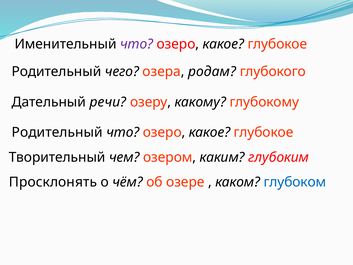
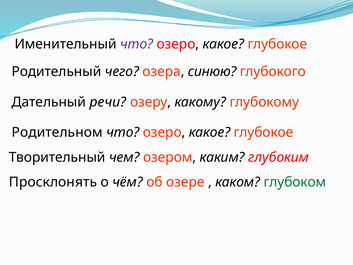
родам: родам -> синюю
Родительный at (57, 132): Родительный -> Родительном
глубоком colour: blue -> green
